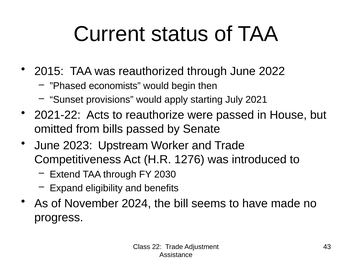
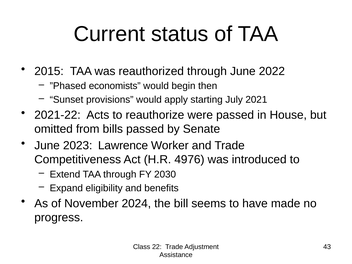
Upstream: Upstream -> Lawrence
1276: 1276 -> 4976
